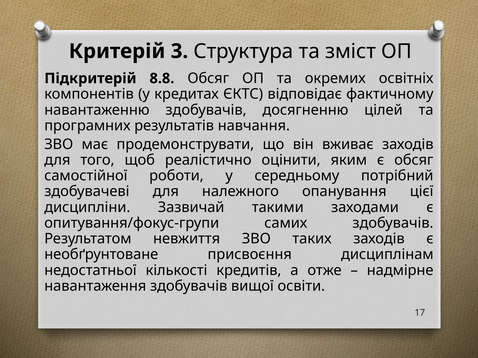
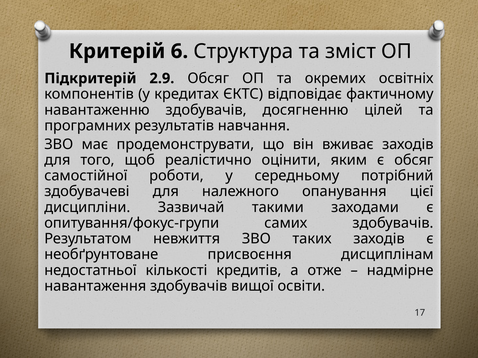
3: 3 -> 6
8.8: 8.8 -> 2.9
